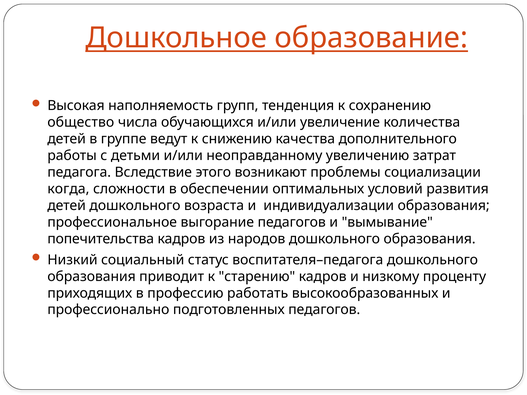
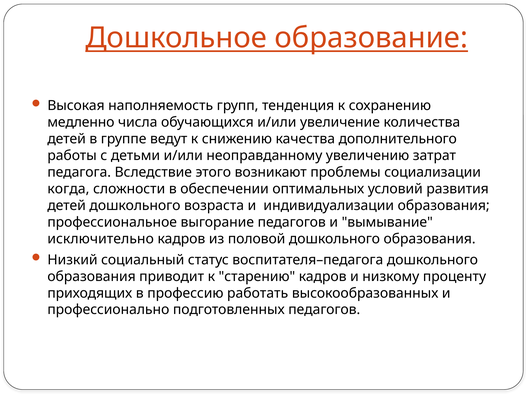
общество: общество -> медленно
попечительства: попечительства -> исключительно
народов: народов -> половой
